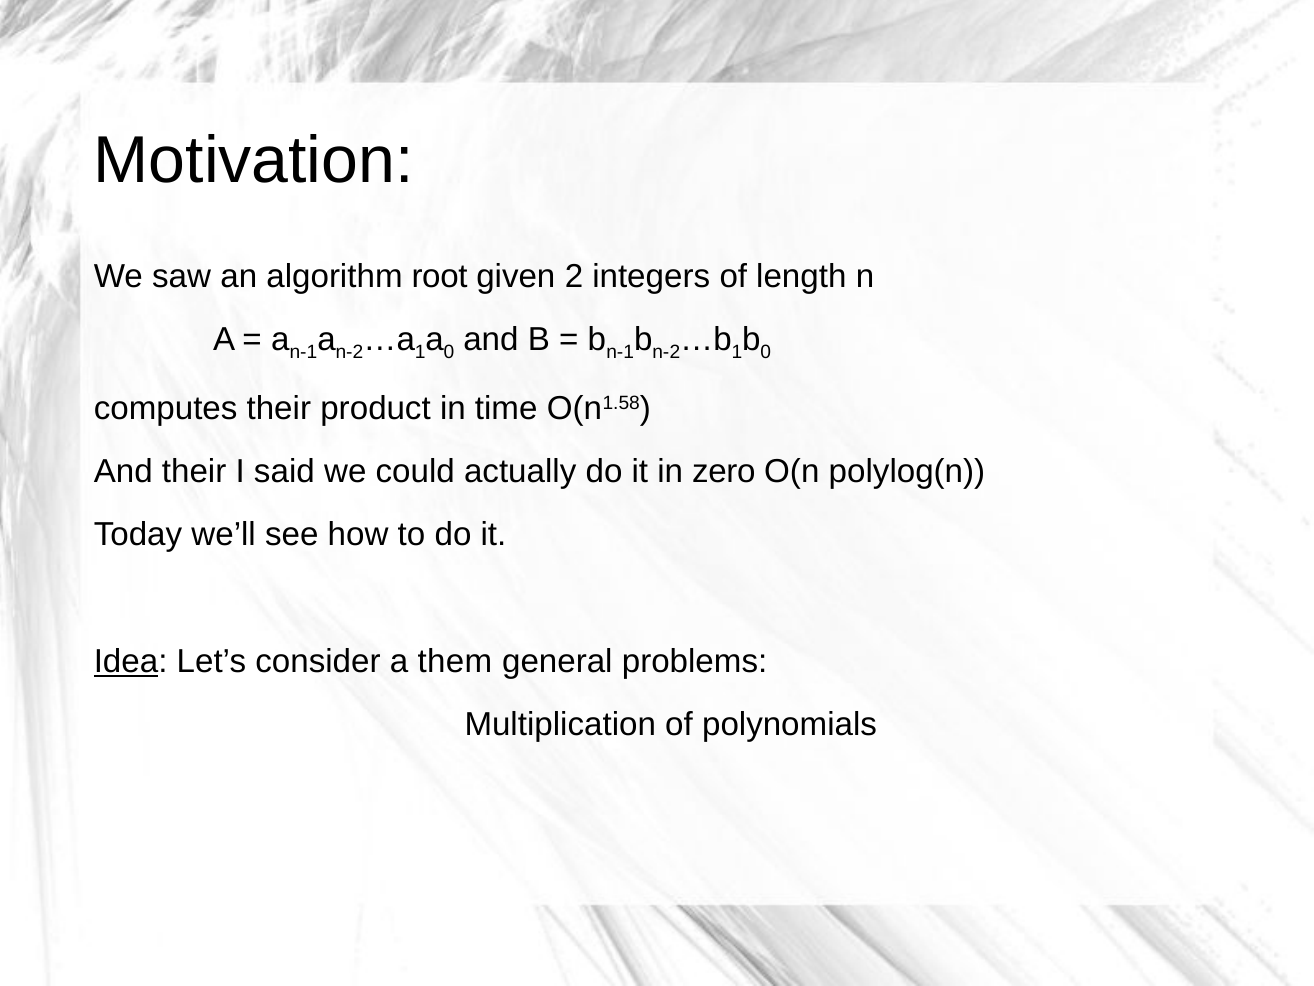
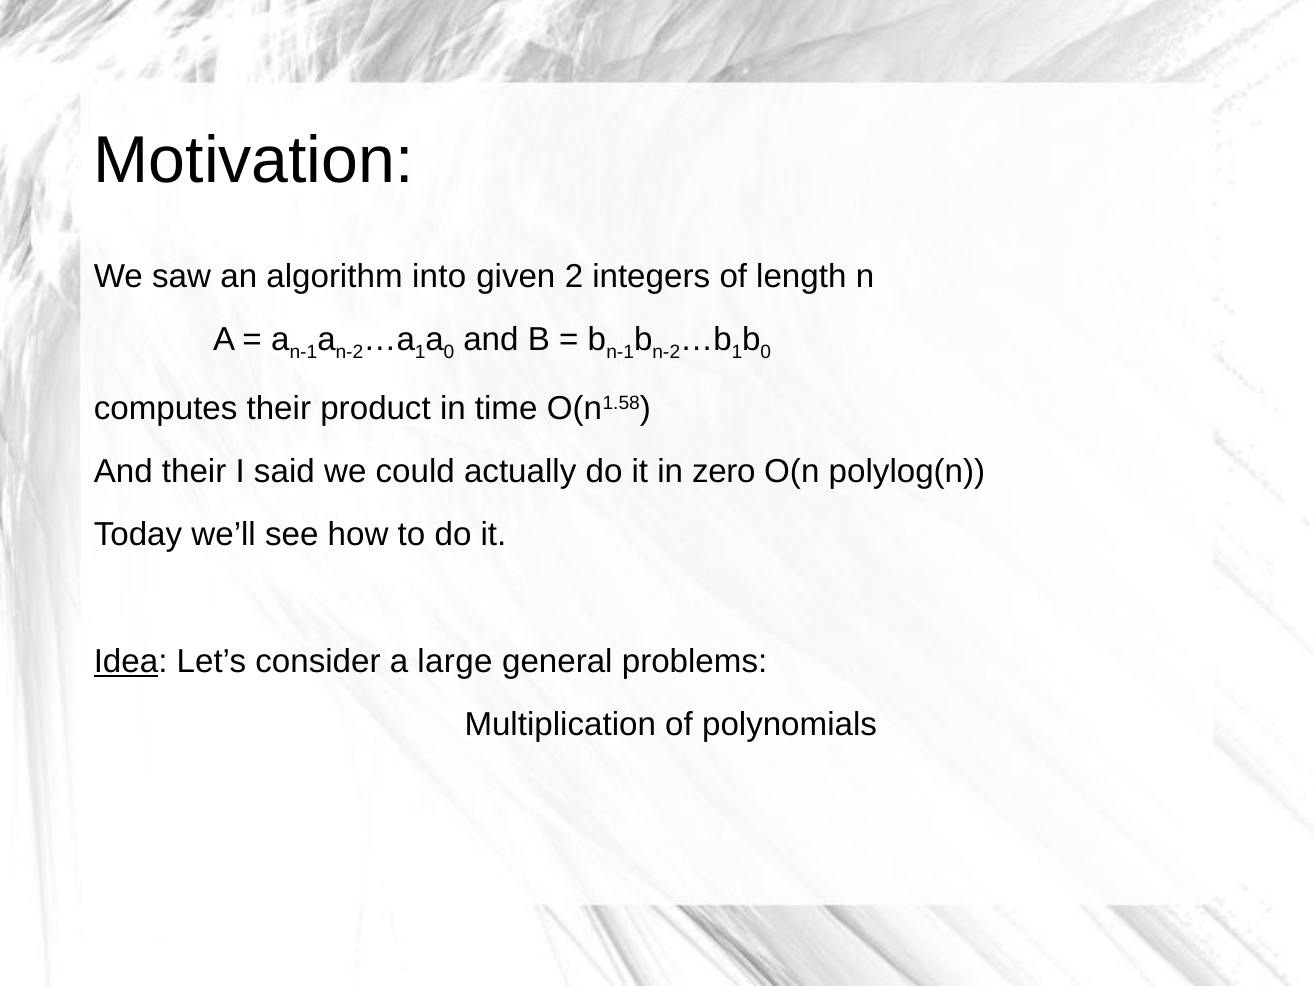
root: root -> into
them: them -> large
